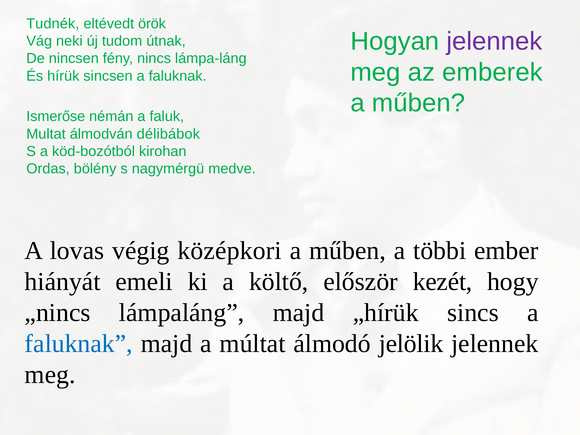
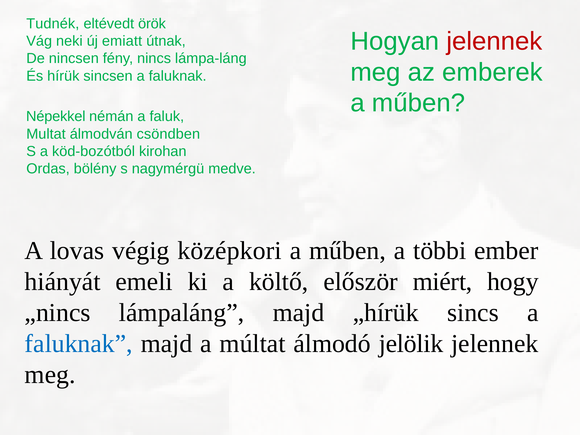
jelennek at (495, 41) colour: purple -> red
tudom: tudom -> emiatt
Ismerőse: Ismerőse -> Népekkel
délibábok: délibábok -> csöndben
kezét: kezét -> miért
